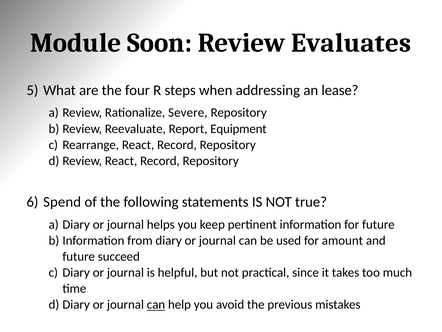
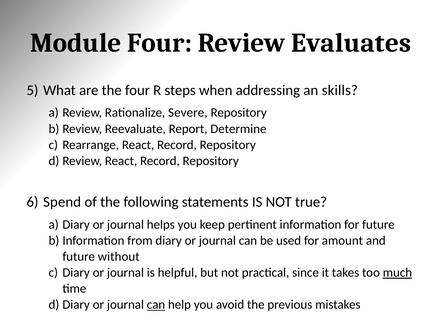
Module Soon: Soon -> Four
lease: lease -> skills
Equipment: Equipment -> Determine
succeed: succeed -> without
much underline: none -> present
